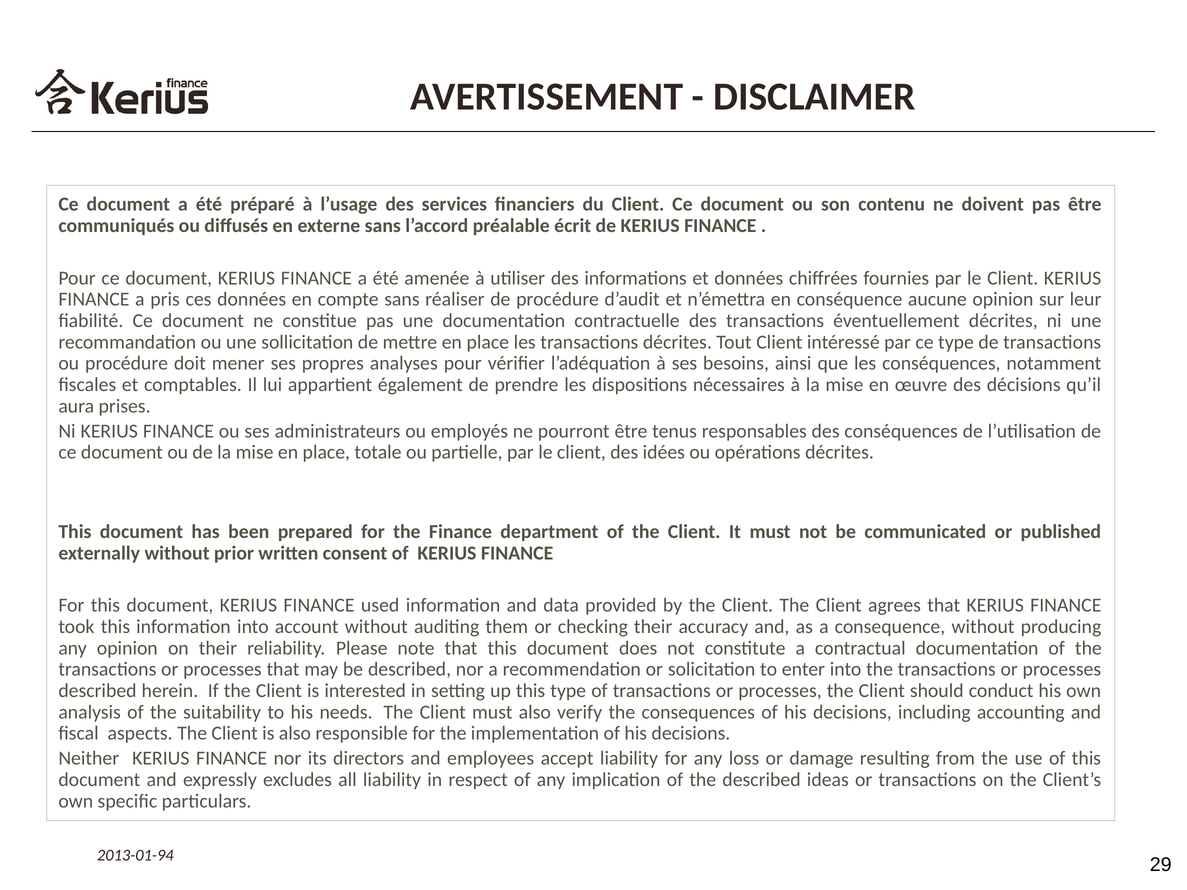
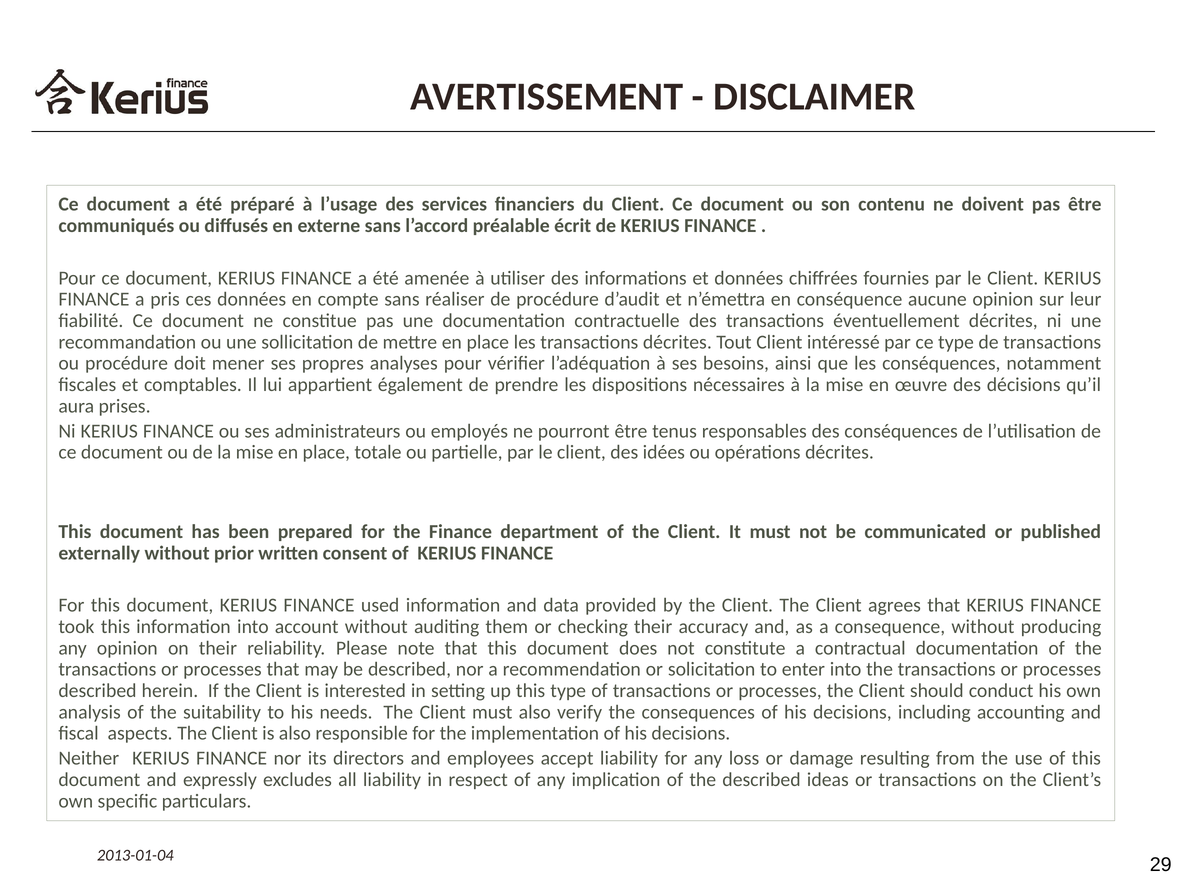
2013-01-94: 2013-01-94 -> 2013-01-04
